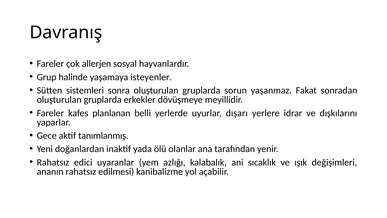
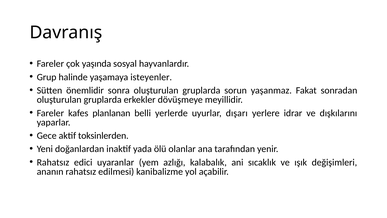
allerjen: allerjen -> yaşında
sistemleri: sistemleri -> önemlidir
tanımlanmış: tanımlanmış -> toksinlerden
